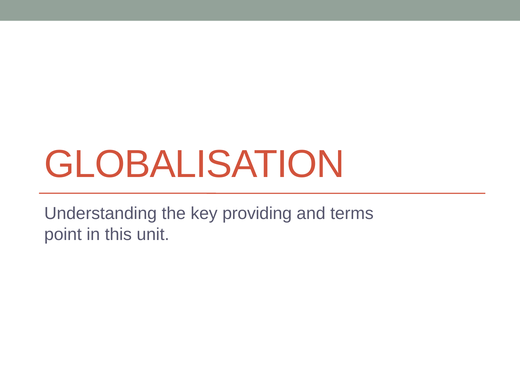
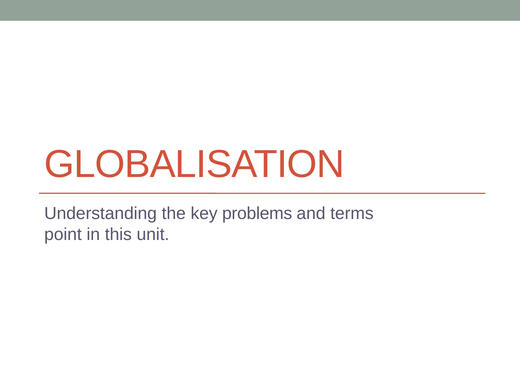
providing: providing -> problems
